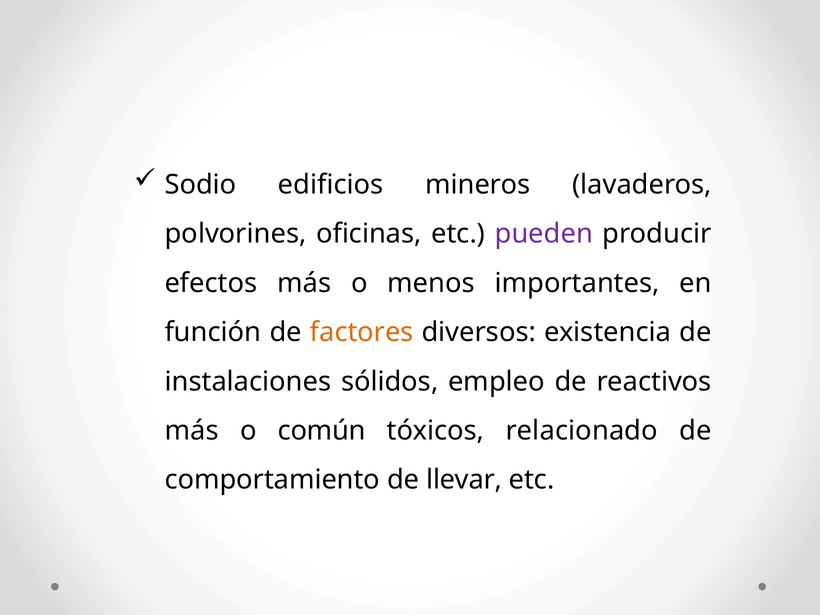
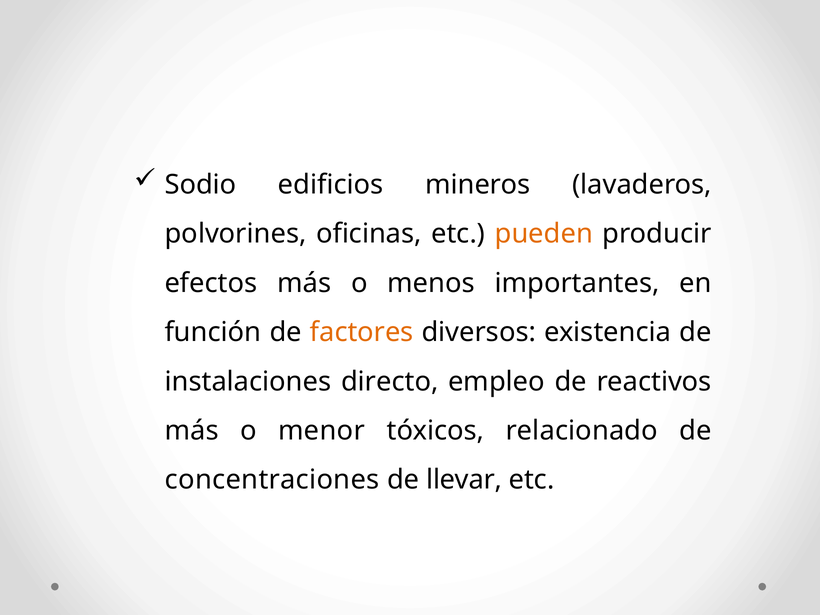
pueden colour: purple -> orange
sólidos: sólidos -> directo
común: común -> menor
comportamiento: comportamiento -> concentraciones
